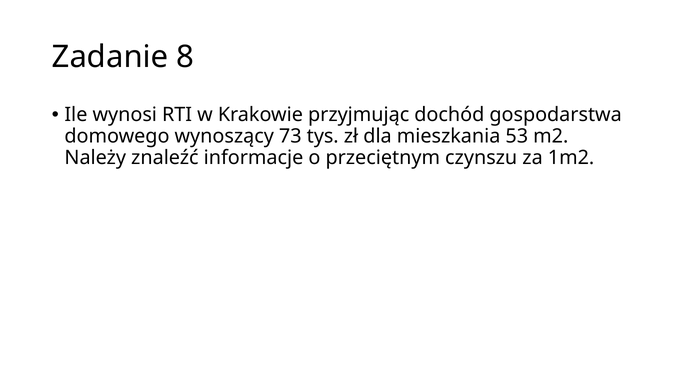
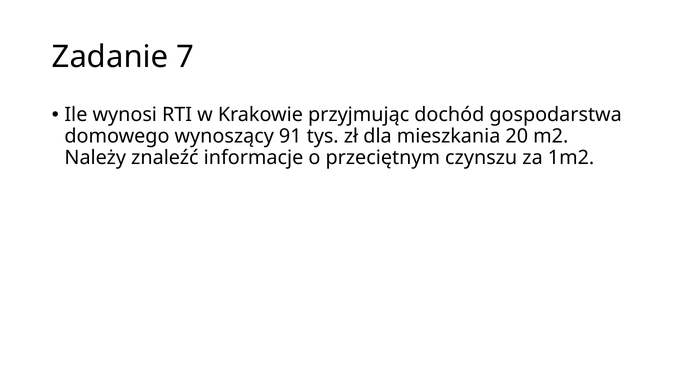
8: 8 -> 7
73: 73 -> 91
53: 53 -> 20
